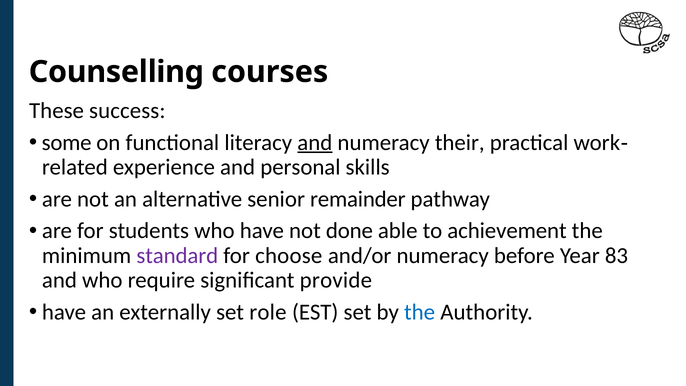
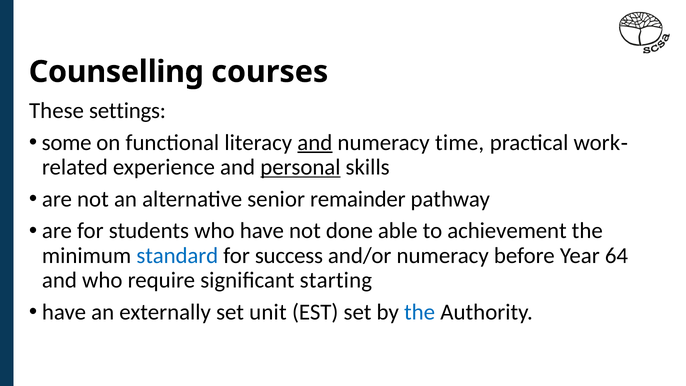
success: success -> settings
their: their -> time
personal underline: none -> present
standard colour: purple -> blue
choose: choose -> success
83: 83 -> 64
provide: provide -> starting
role: role -> unit
